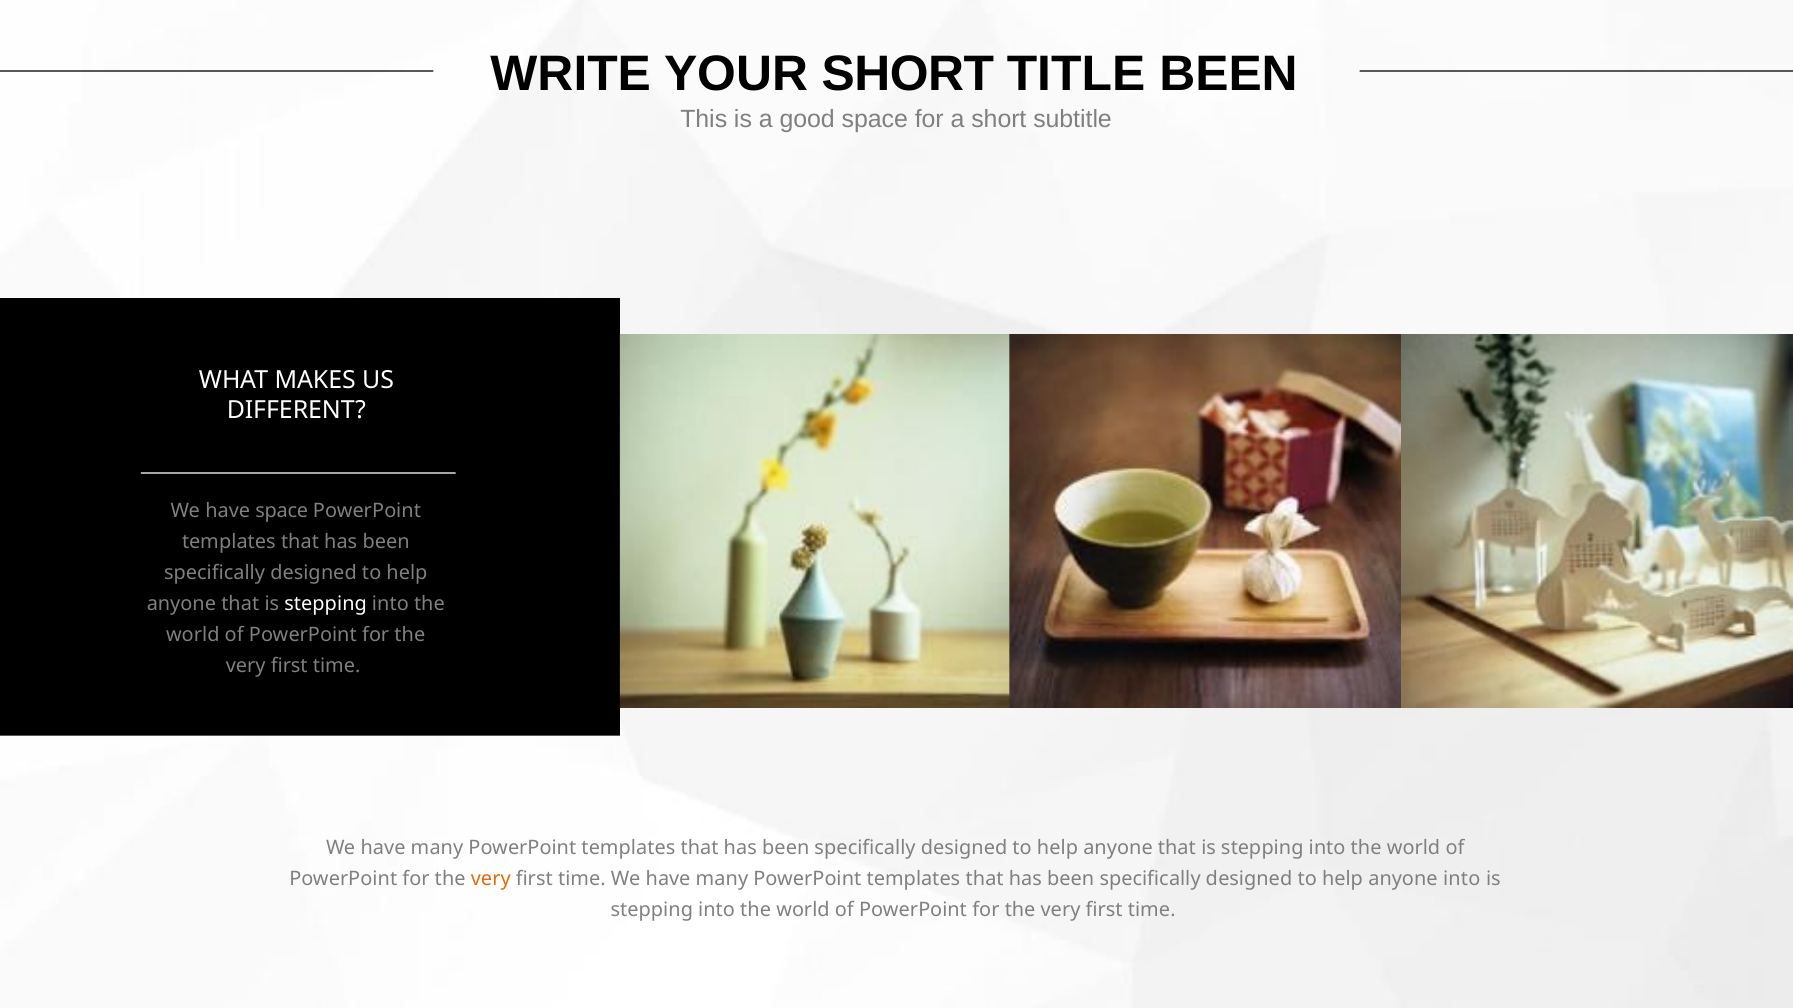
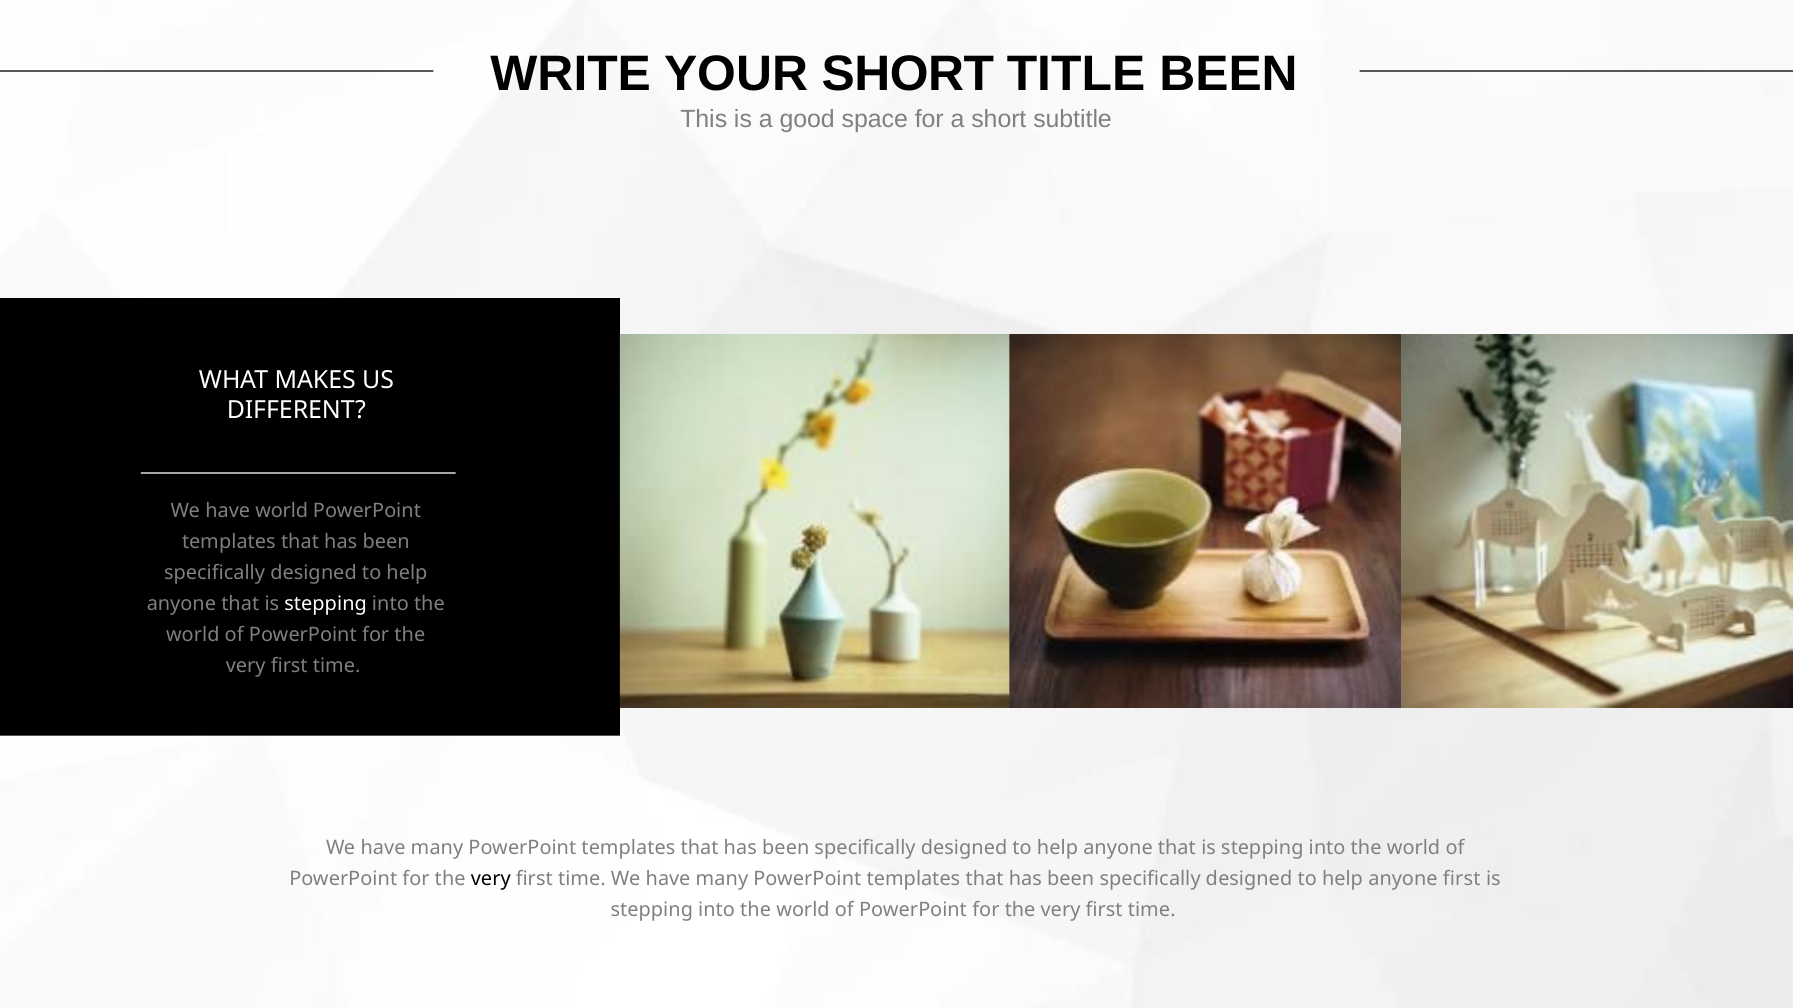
have space: space -> world
very at (491, 879) colour: orange -> black
anyone into: into -> first
